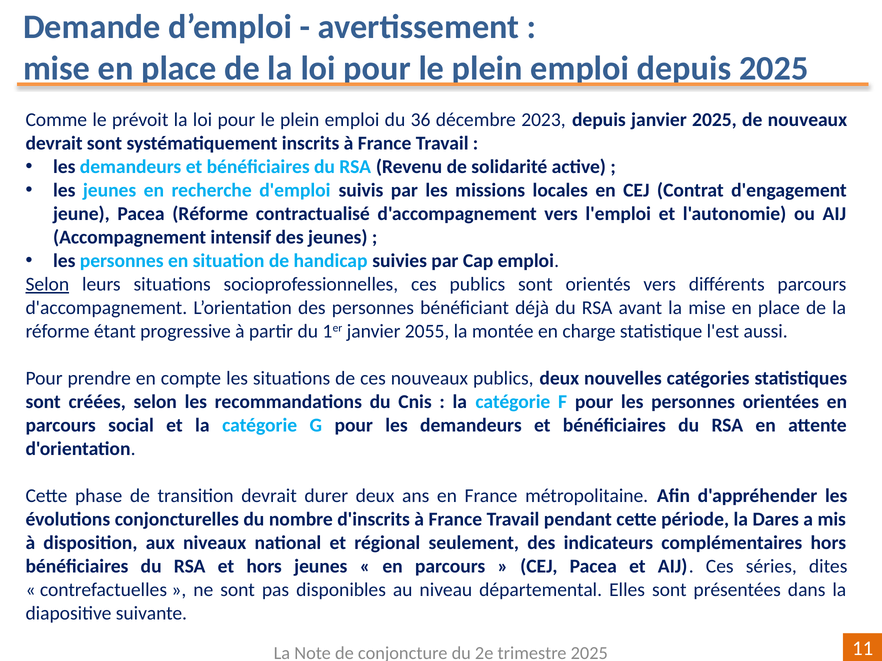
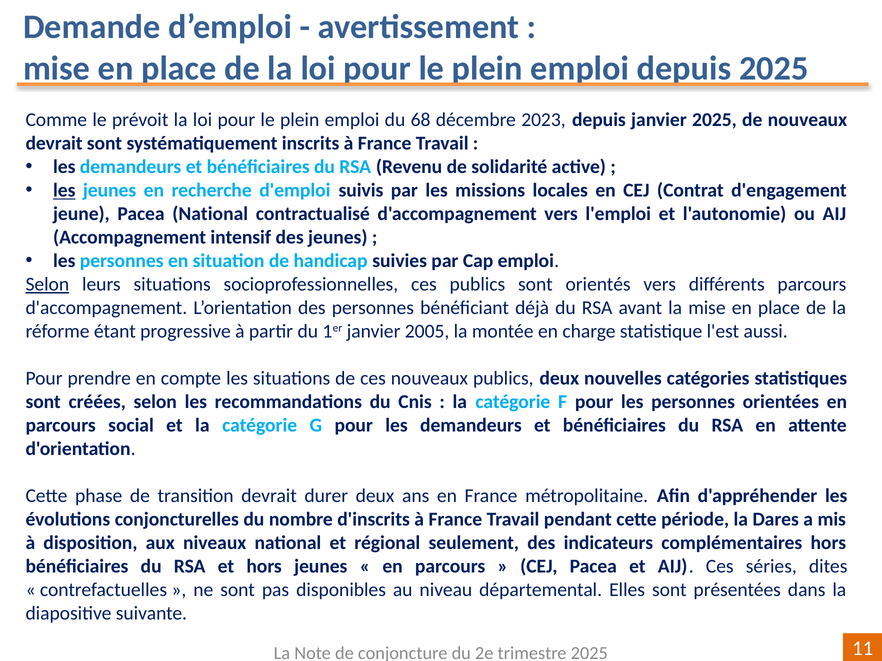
36: 36 -> 68
les at (64, 191) underline: none -> present
Pacea Réforme: Réforme -> National
2055: 2055 -> 2005
